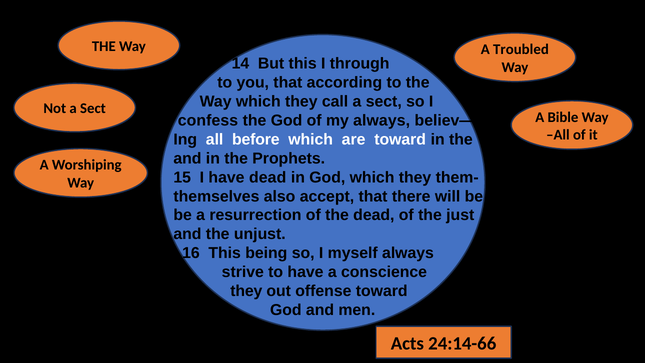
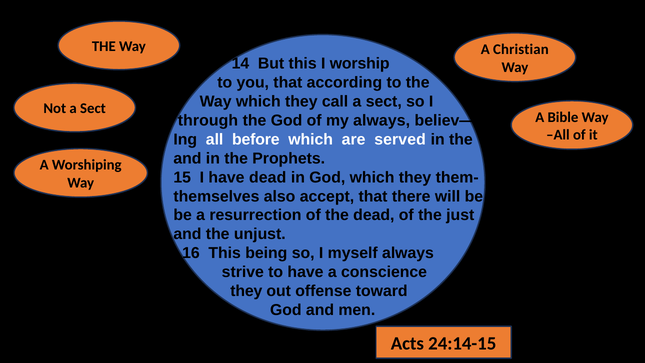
Troubled: Troubled -> Christian
through: through -> worship
confess: confess -> through
are toward: toward -> served
24:14-66: 24:14-66 -> 24:14-15
